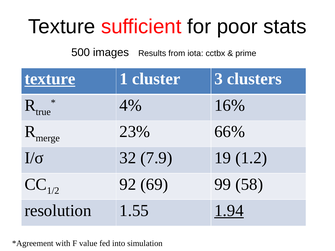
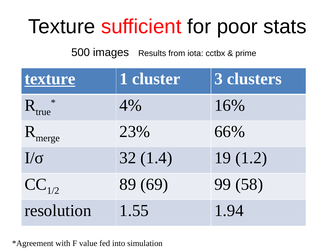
7.9: 7.9 -> 1.4
92: 92 -> 89
1.94 underline: present -> none
